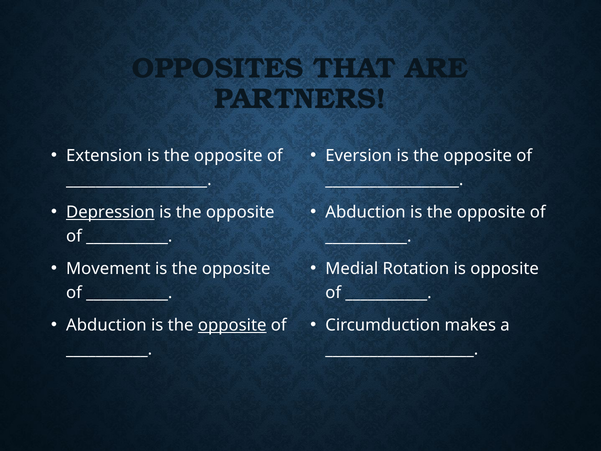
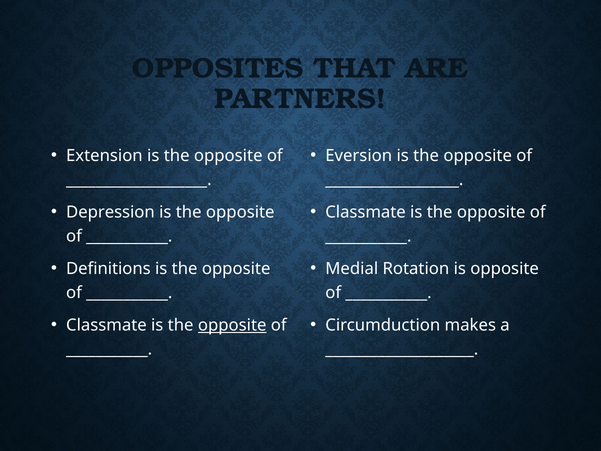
Depression underline: present -> none
Abduction at (366, 212): Abduction -> Classmate
Movement: Movement -> Definitions
Abduction at (106, 325): Abduction -> Classmate
